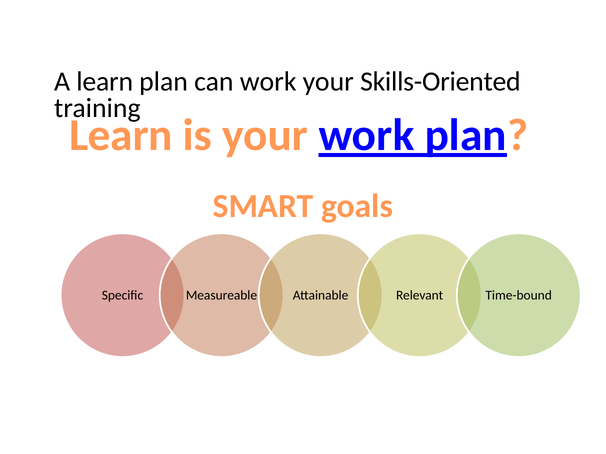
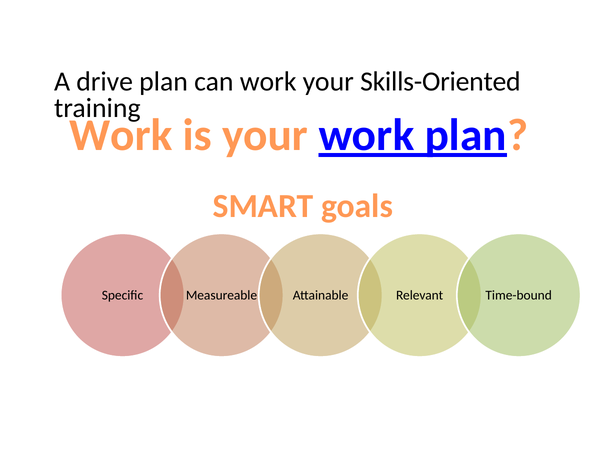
A learn: learn -> drive
Learn at (121, 136): Learn -> Work
